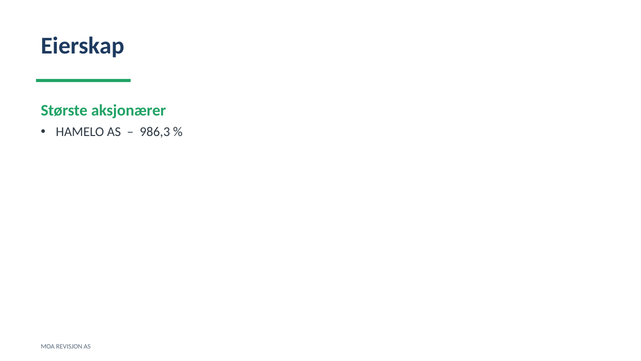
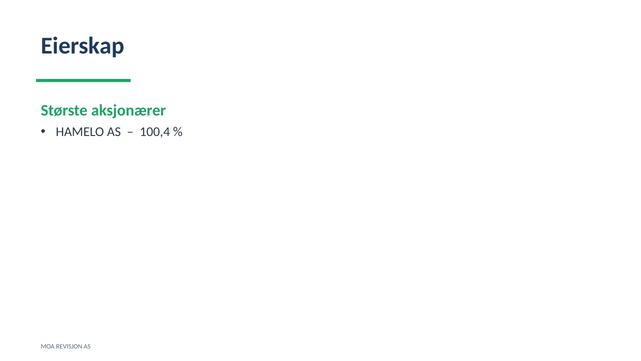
986,3: 986,3 -> 100,4
